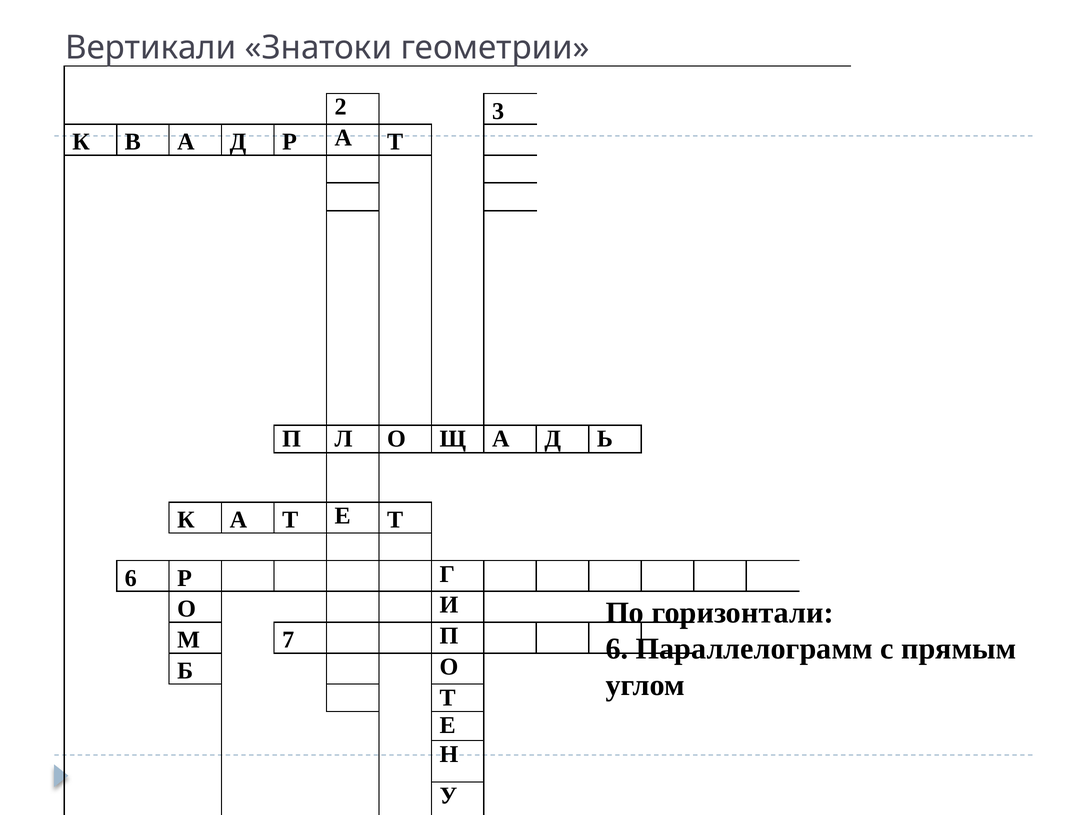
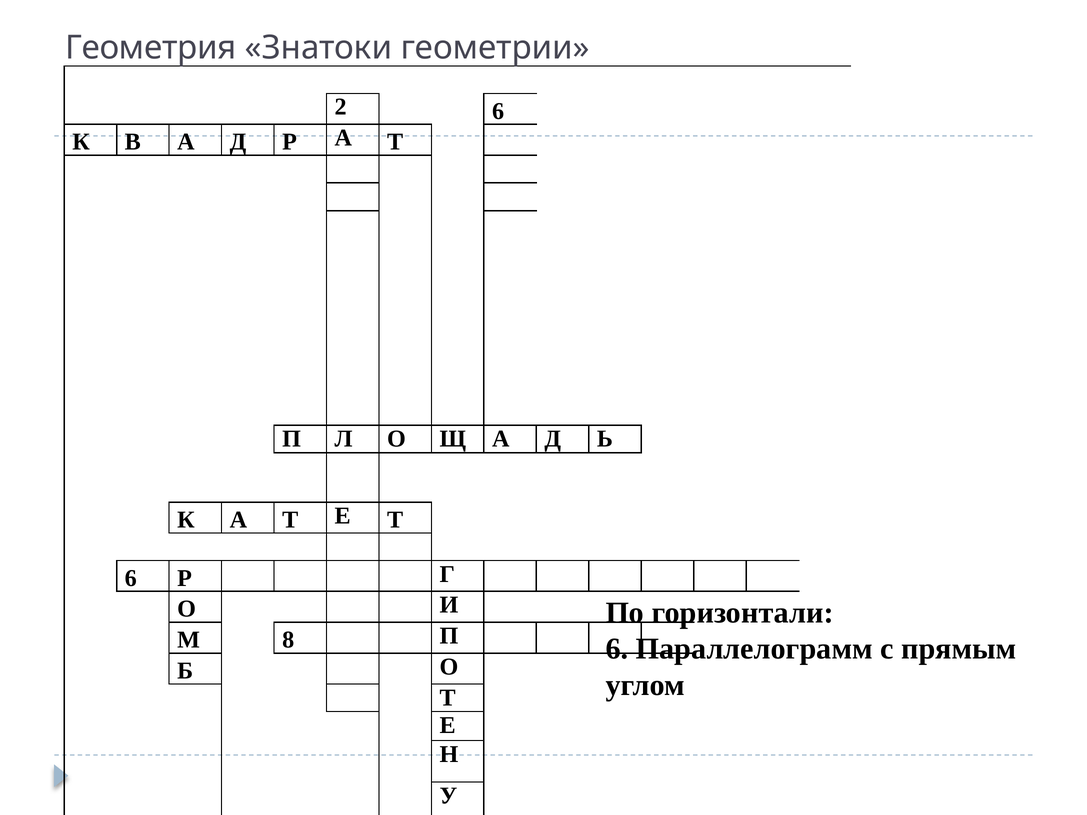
Вертикали: Вертикали -> Геометрия
2 3: 3 -> 6
7: 7 -> 8
